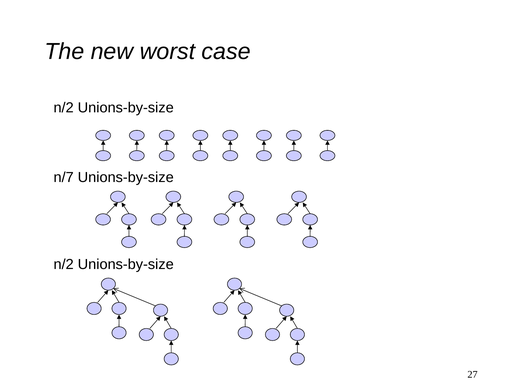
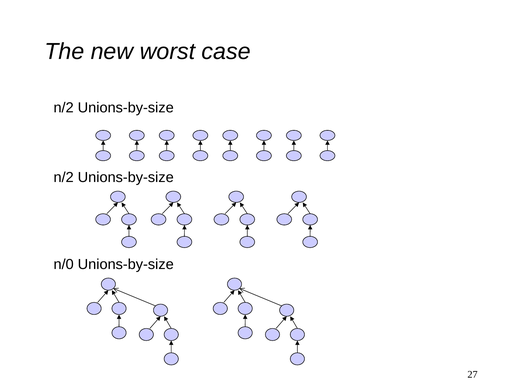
n/7 at (64, 178): n/7 -> n/2
n/2 at (64, 265): n/2 -> n/0
